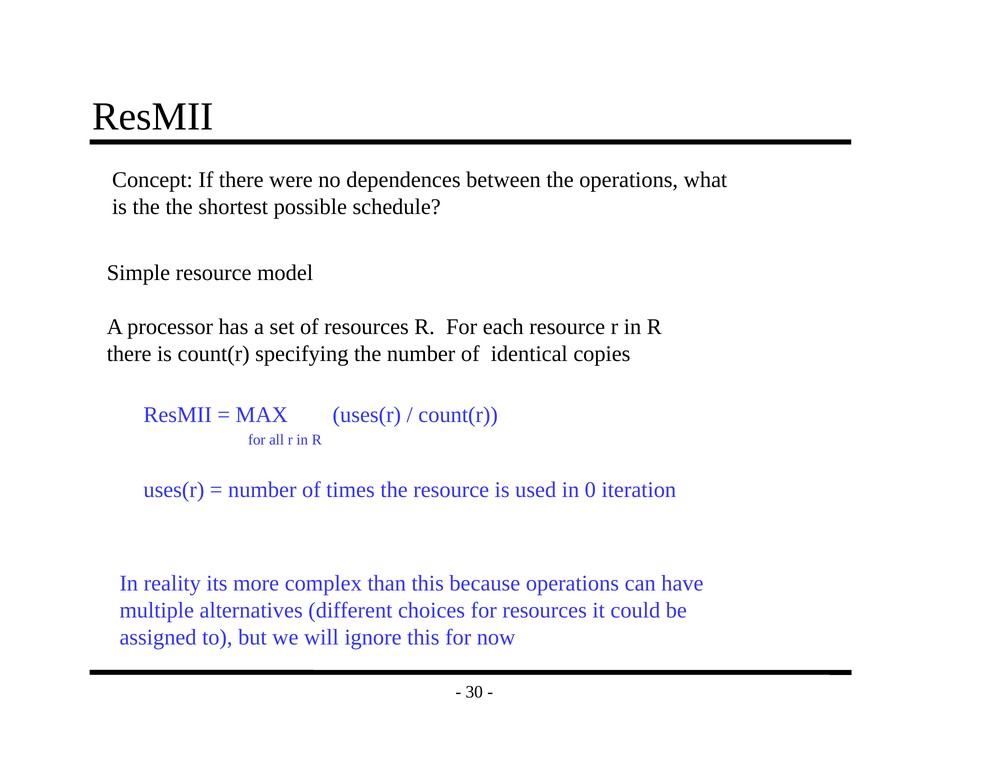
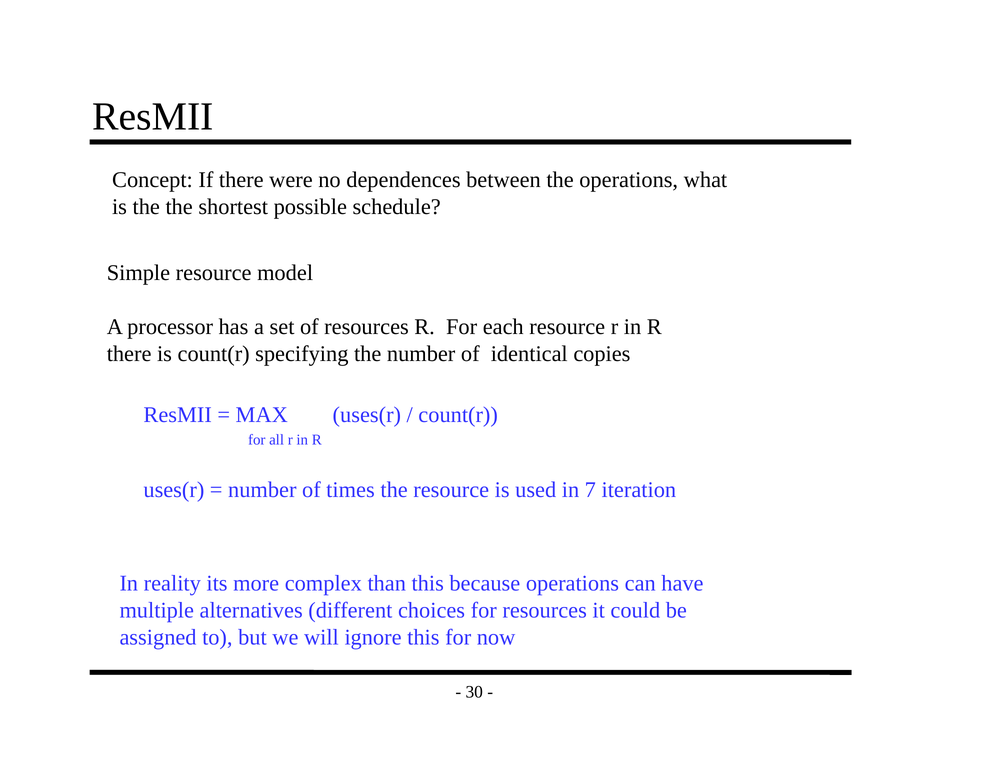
0: 0 -> 7
